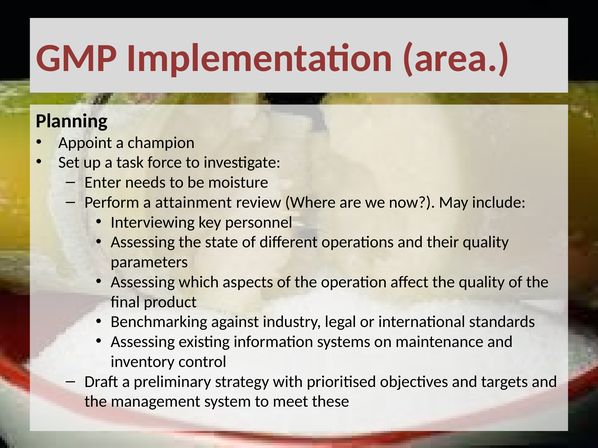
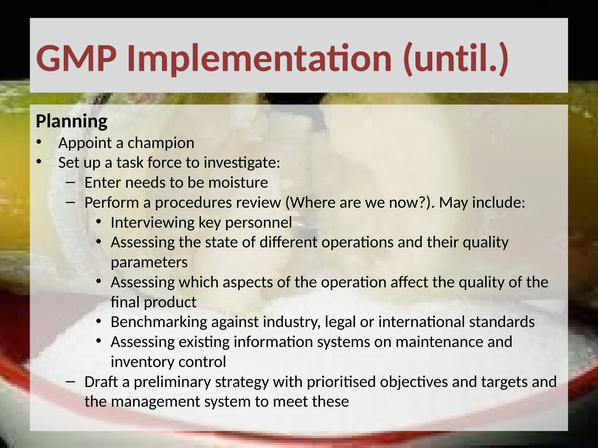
area: area -> until
attainment: attainment -> procedures
